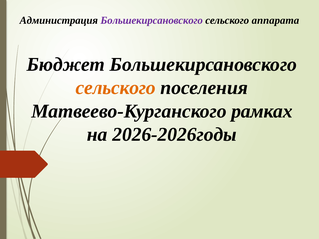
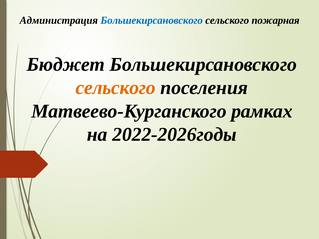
Большекирсановского at (152, 20) colour: purple -> blue
аппарата: аппарата -> пожарная
2026-2026годы: 2026-2026годы -> 2022-2026годы
